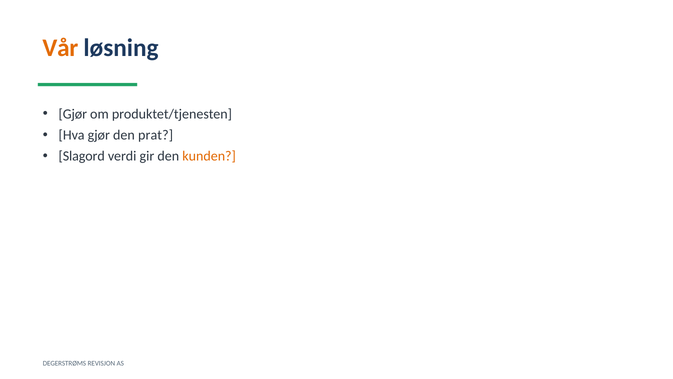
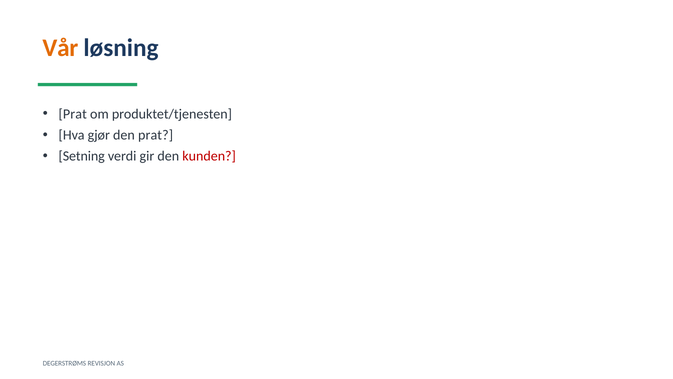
Gjør at (73, 114): Gjør -> Prat
Slagord: Slagord -> Setning
kunden colour: orange -> red
